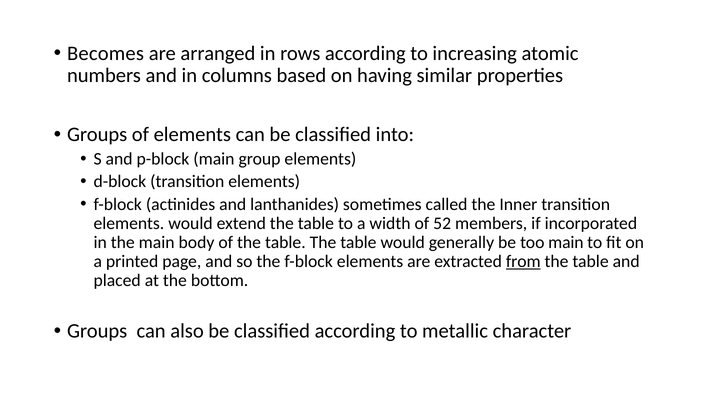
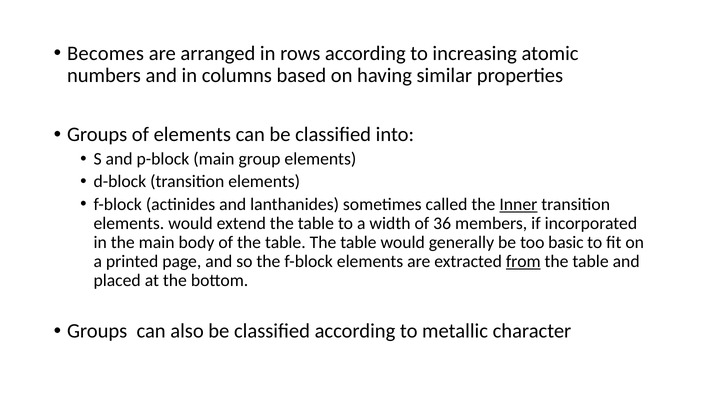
Inner underline: none -> present
52: 52 -> 36
too main: main -> basic
